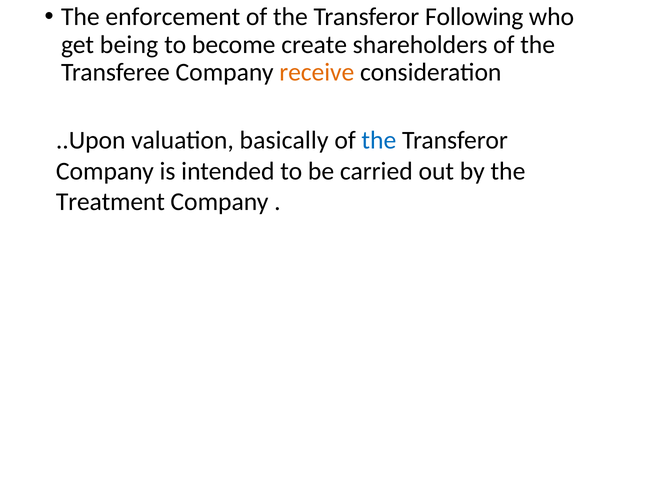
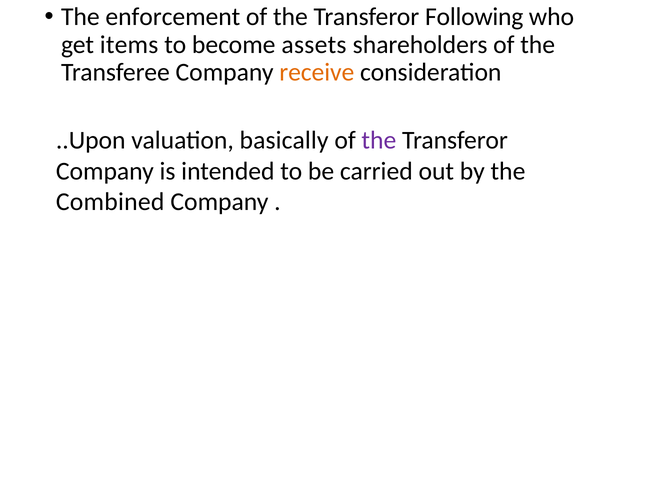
being: being -> items
create: create -> assets
the at (379, 140) colour: blue -> purple
Treatment: Treatment -> Combined
